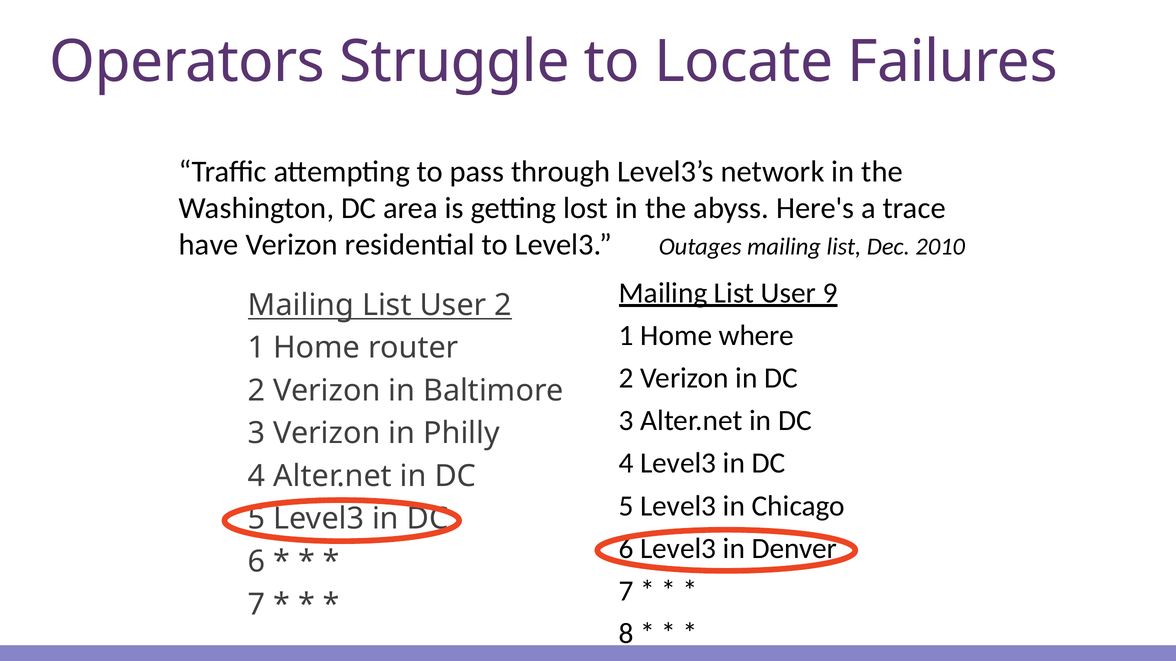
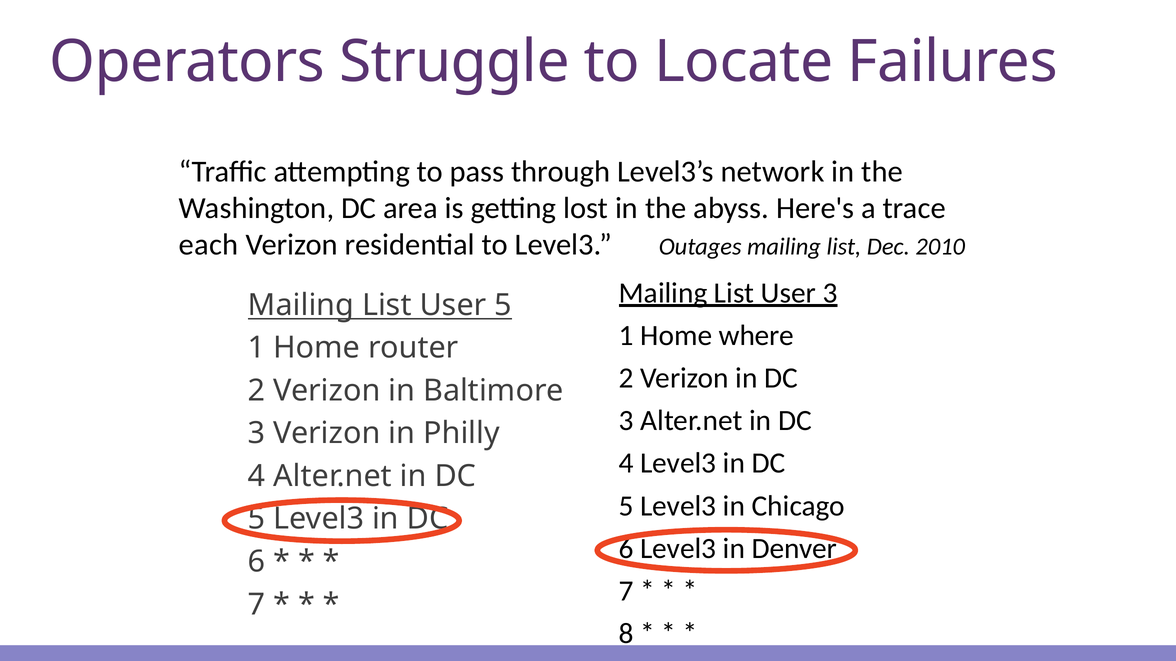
have: have -> each
User 9: 9 -> 3
User 2: 2 -> 5
